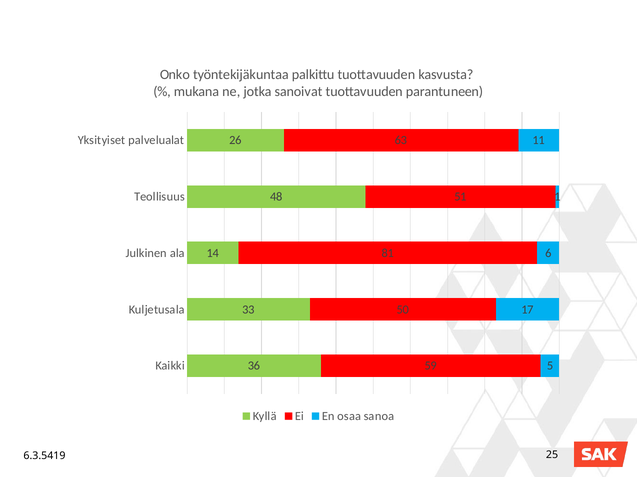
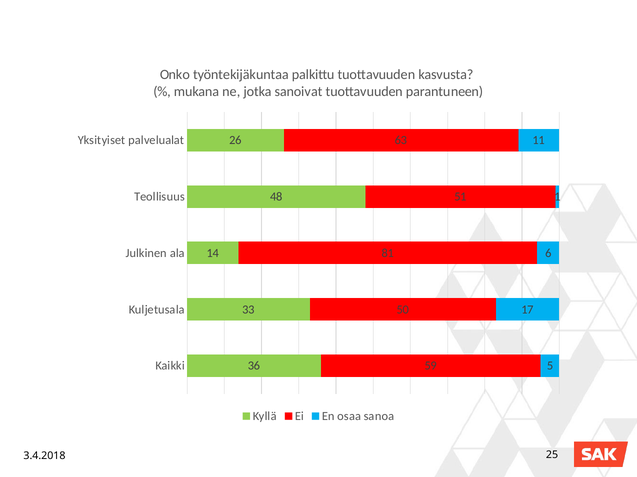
6.3.5419: 6.3.5419 -> 3.4.2018
